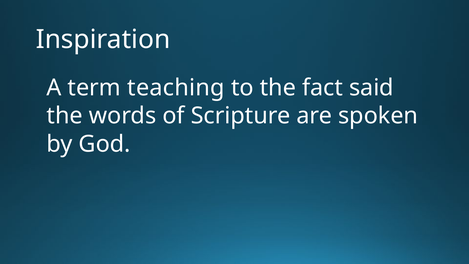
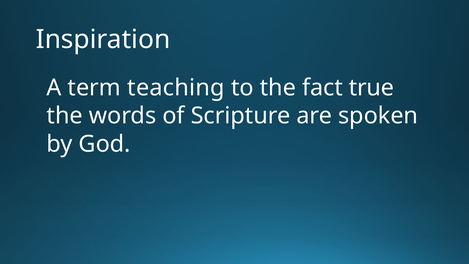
said: said -> true
